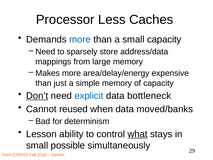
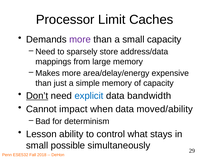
Less: Less -> Limit
more at (80, 39) colour: blue -> purple
bottleneck: bottleneck -> bandwidth
reused: reused -> impact
moved/banks: moved/banks -> moved/ability
what underline: present -> none
